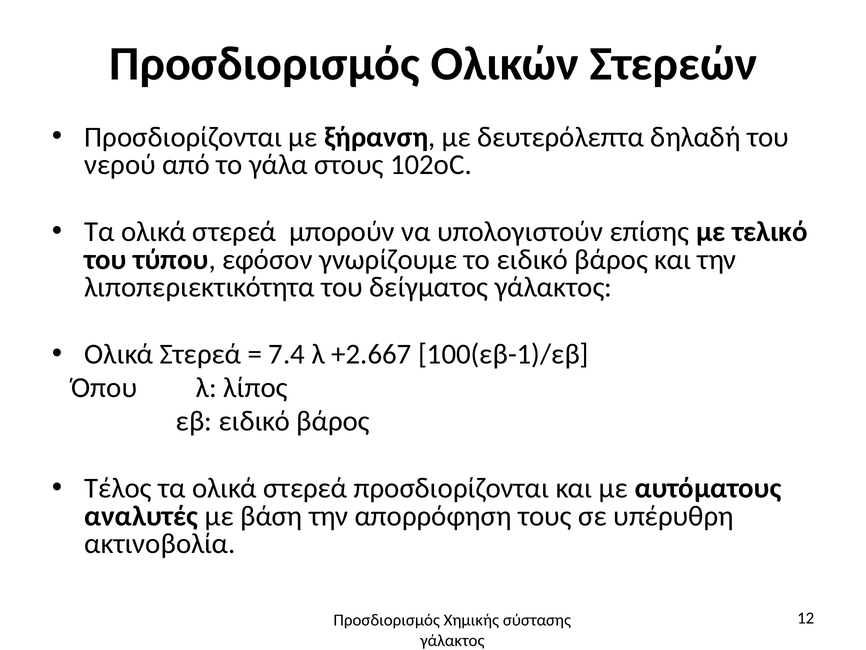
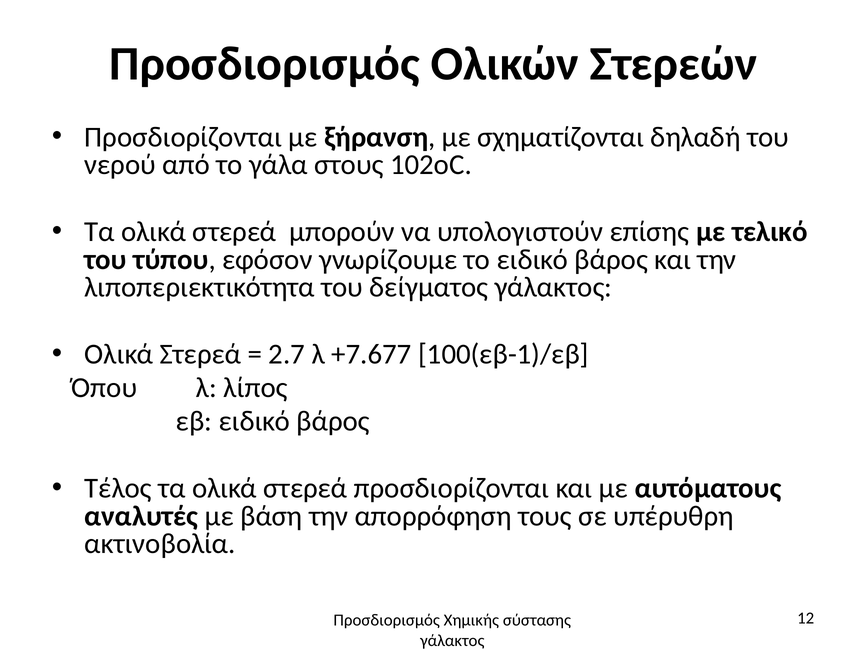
δευτερόλεπτα: δευτερόλεπτα -> σχηματίζονται
7.4: 7.4 -> 2.7
+2.667: +2.667 -> +7.677
